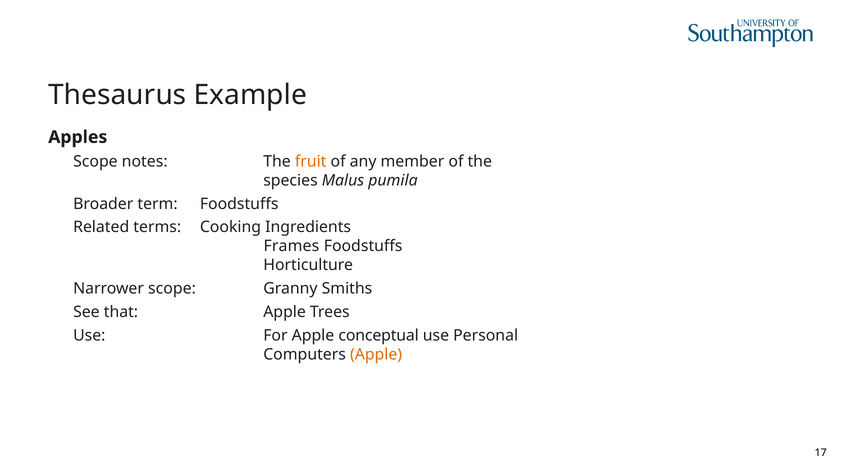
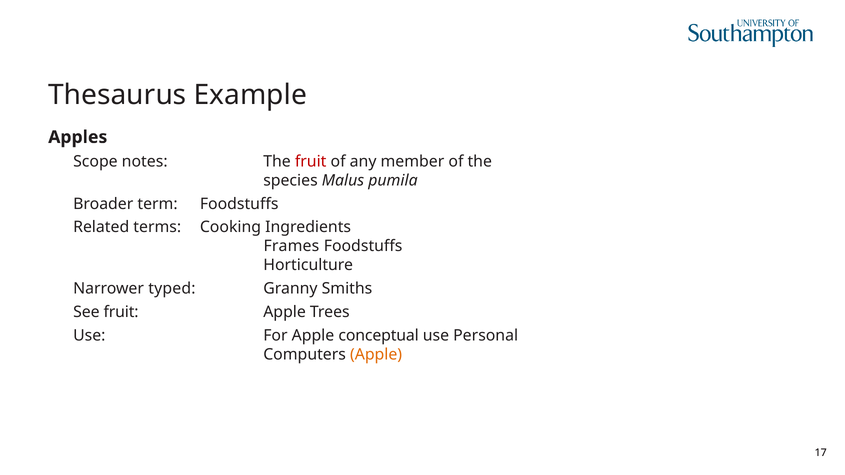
fruit at (311, 162) colour: orange -> red
Narrower scope: scope -> typed
See that: that -> fruit
